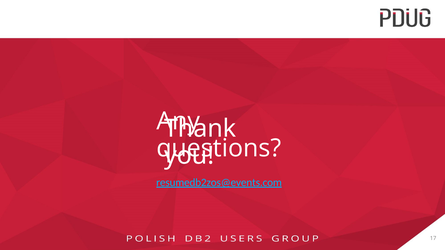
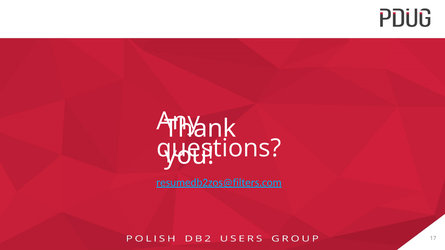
resumedb2zos@events.com: resumedb2zos@events.com -> resumedb2zos@filters.com
